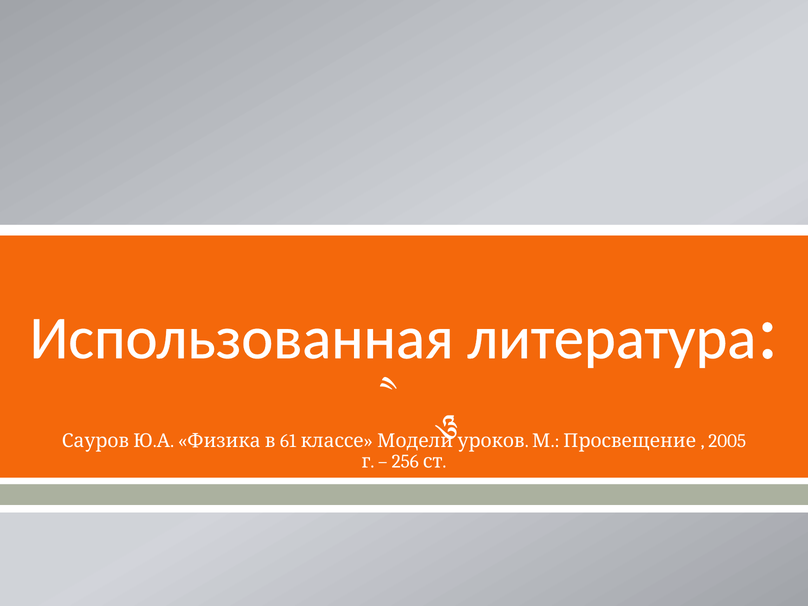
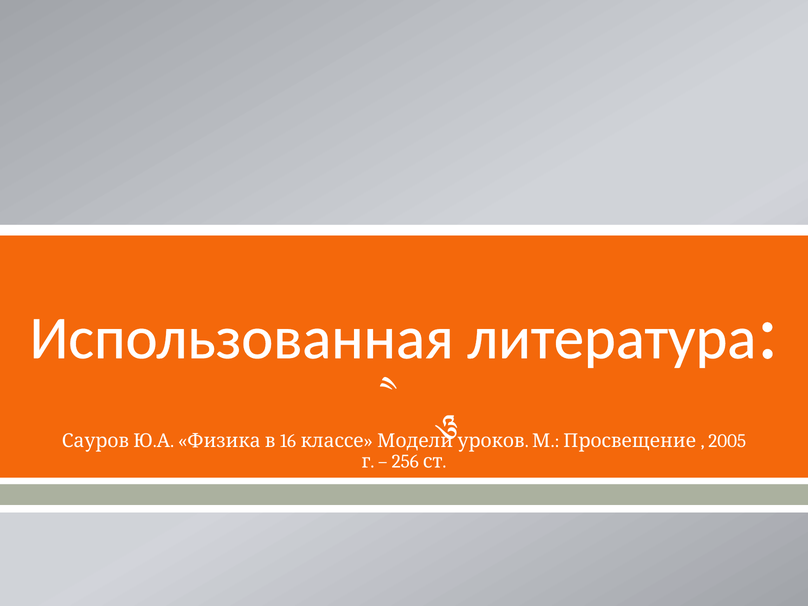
61: 61 -> 16
